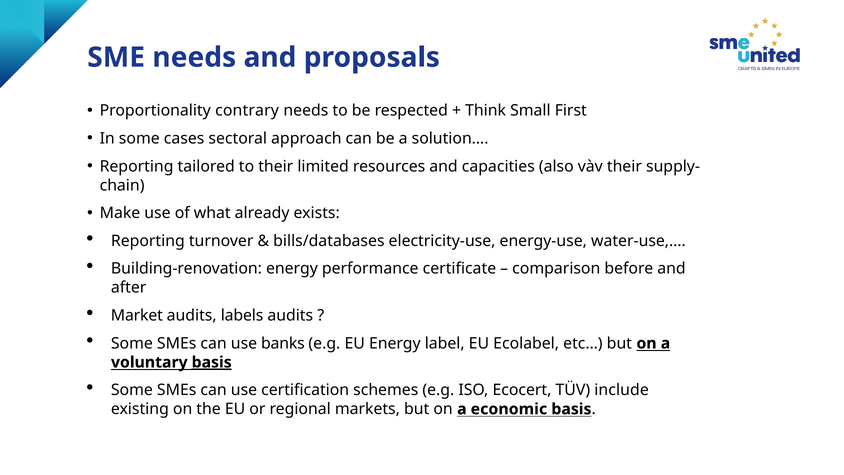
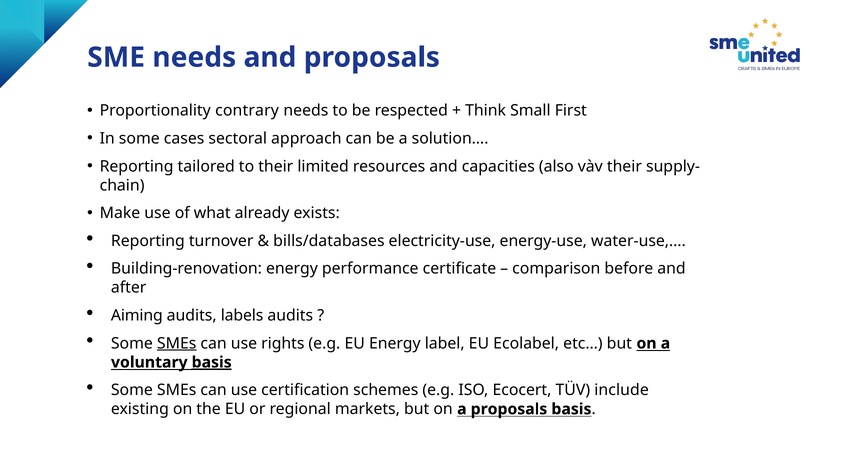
Market: Market -> Aiming
SMEs at (177, 343) underline: none -> present
banks: banks -> rights
a economic: economic -> proposals
